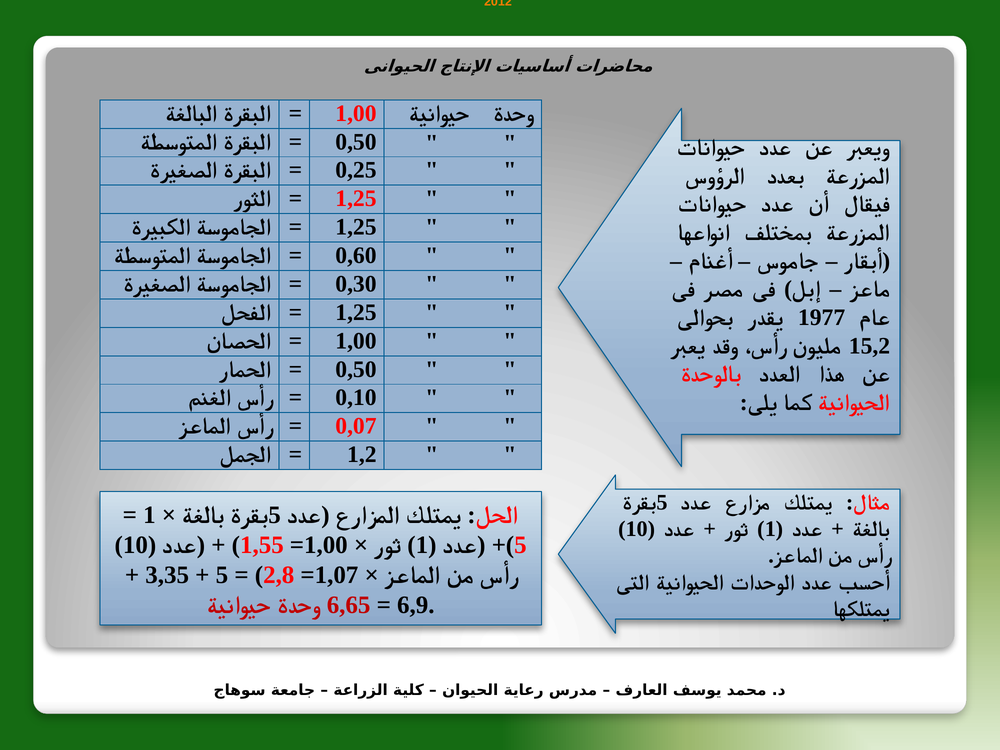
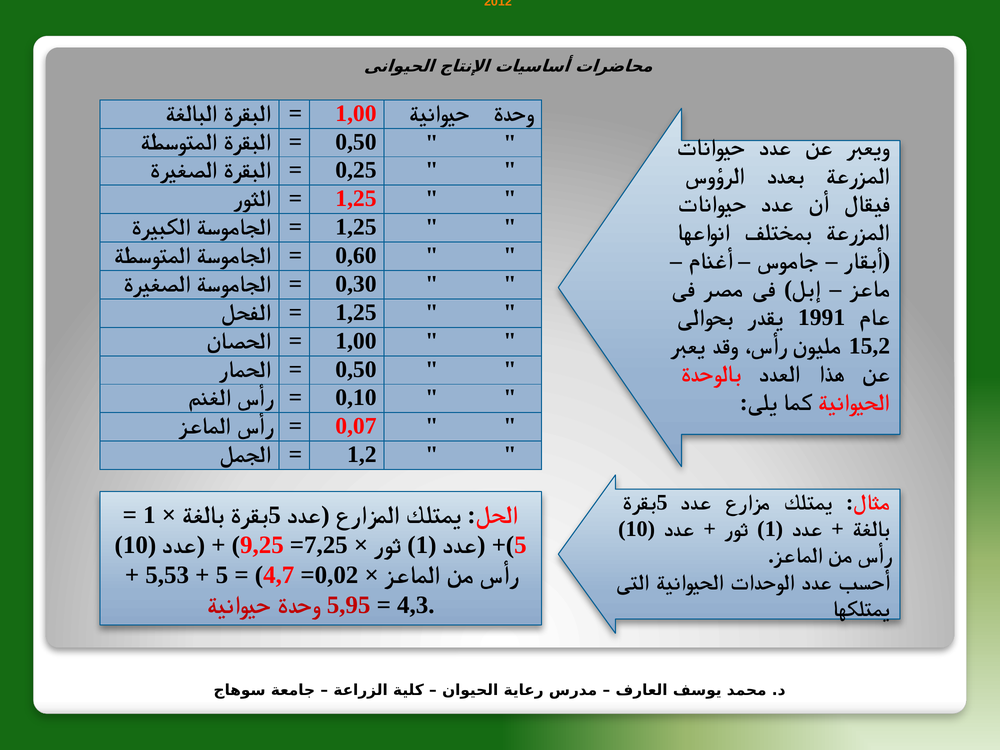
1977: 1977 -> 1991
1,55: 1,55 -> 9,25
1,00 at (326, 545): 1,00 -> 7,25
3,35: 3,35 -> 5,53
2,8: 2,8 -> 4,7
1,07: 1,07 -> 0,02
6,65: 6,65 -> 5,95
6,9: 6,9 -> 4,3
